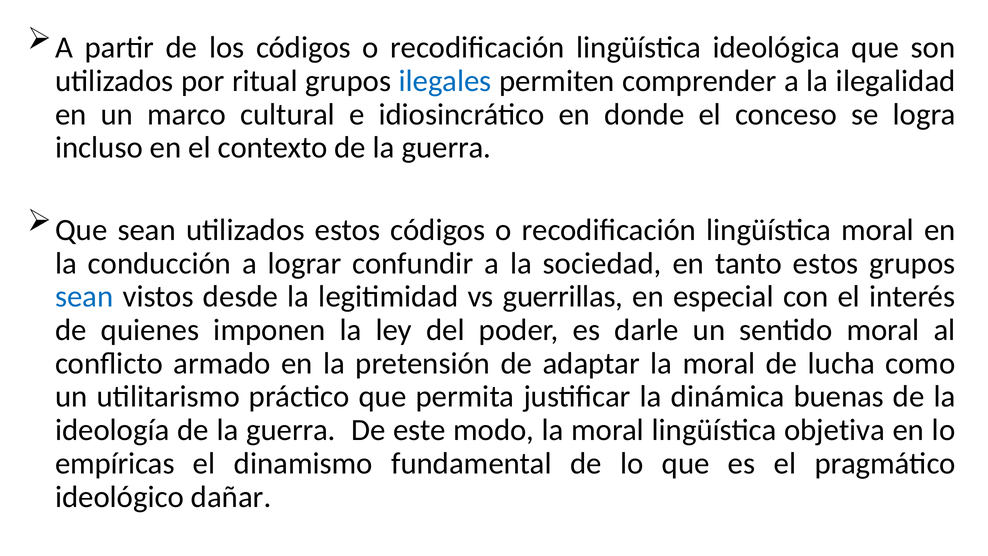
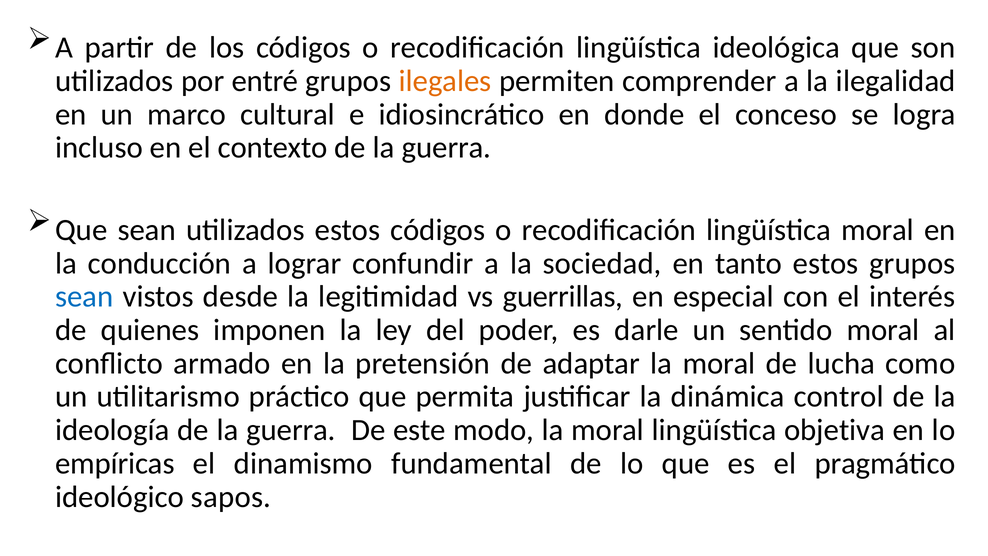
ritual: ritual -> entré
ilegales colour: blue -> orange
buenas: buenas -> control
dañar: dañar -> sapos
